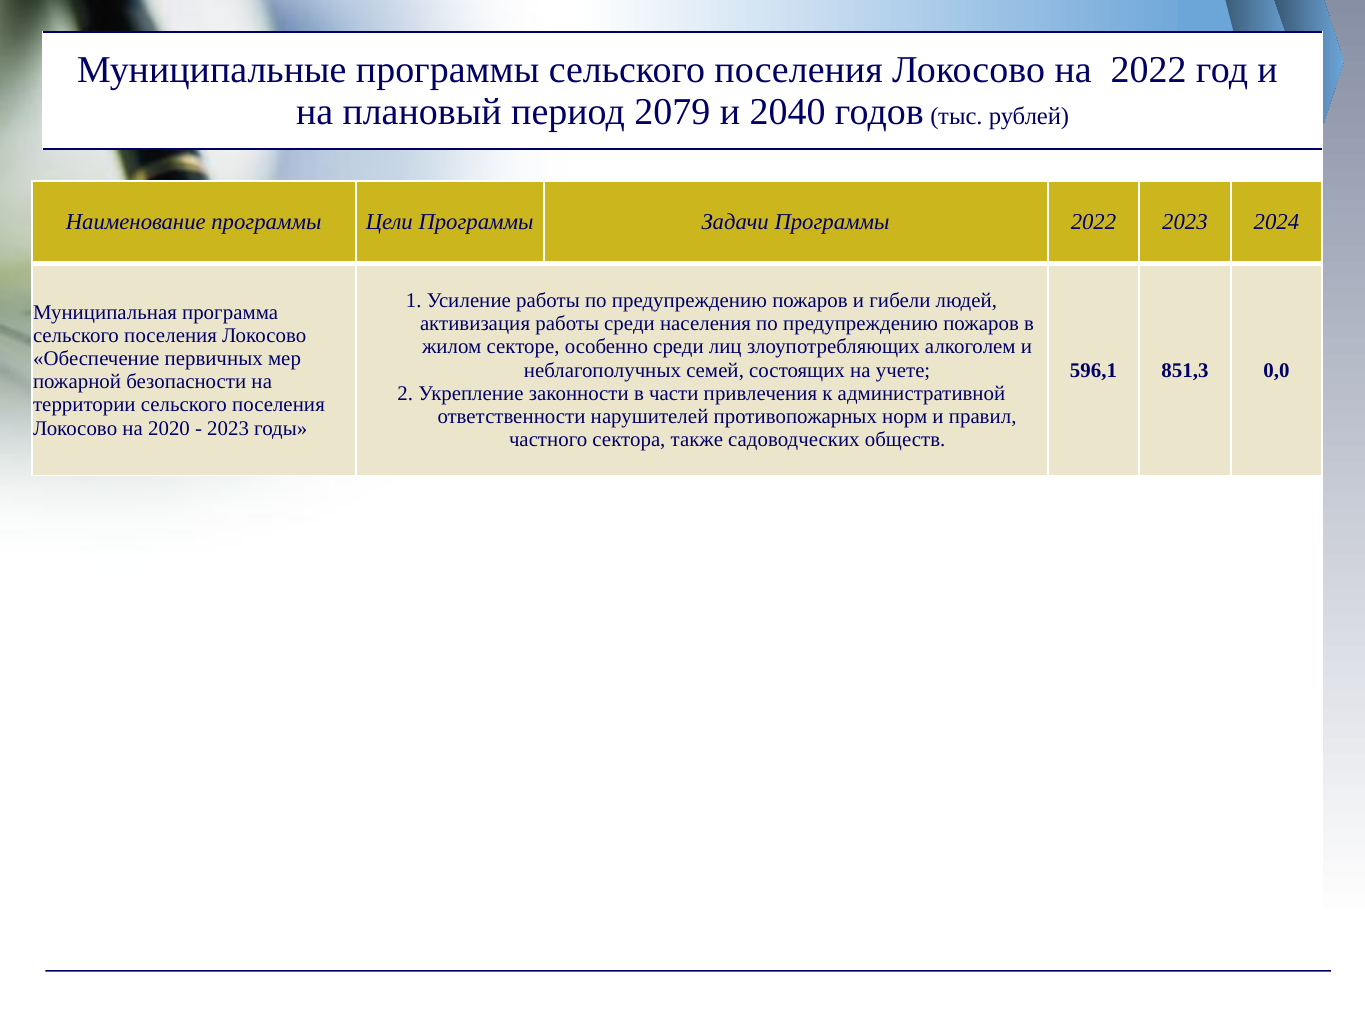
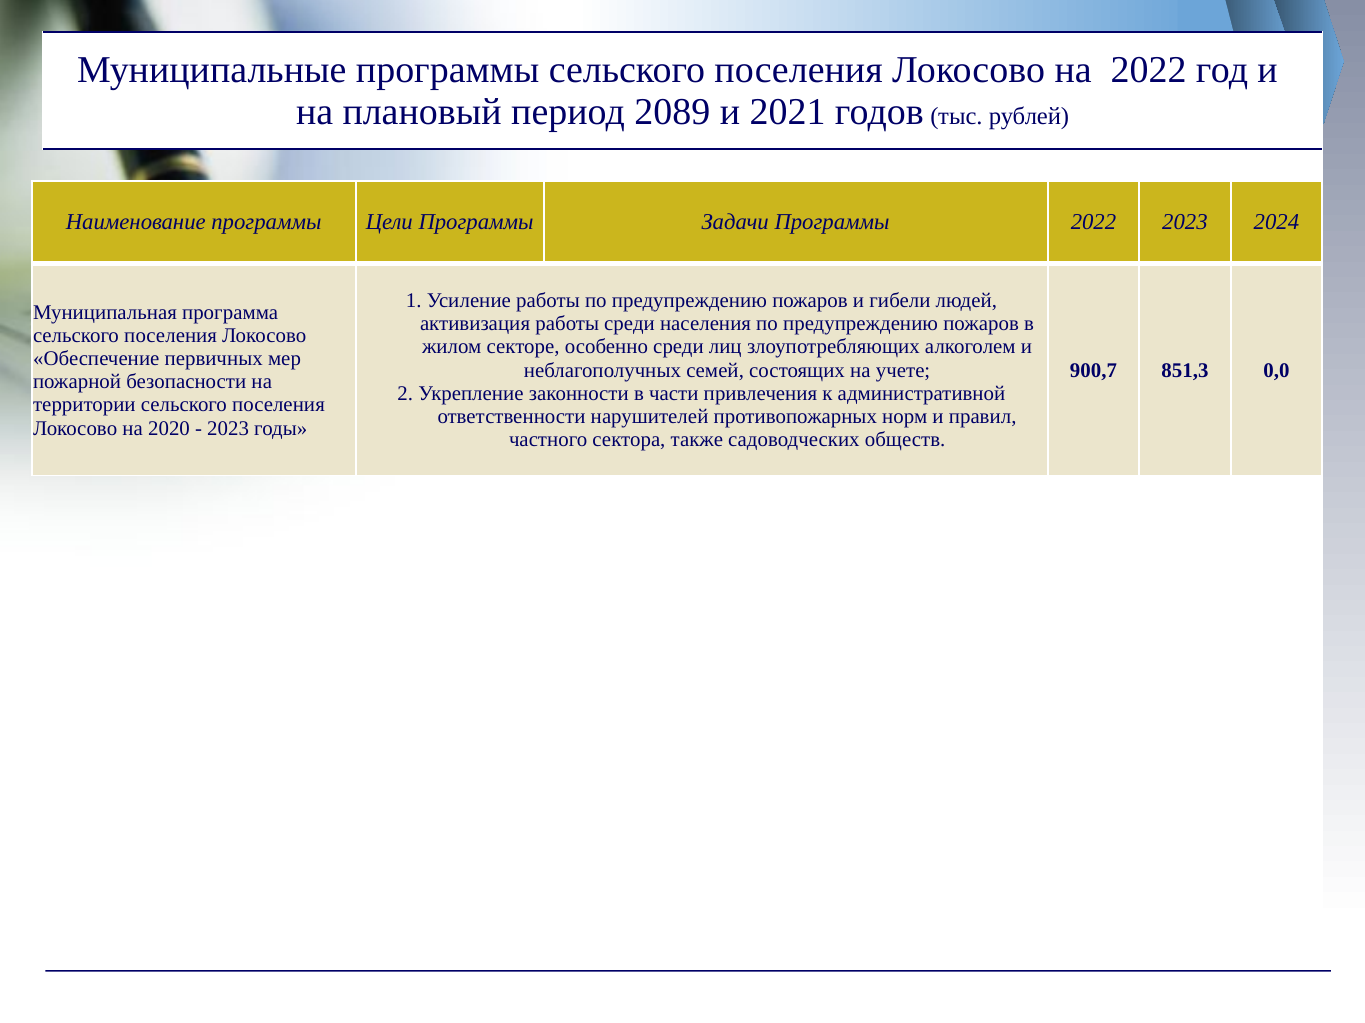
2079: 2079 -> 2089
2040: 2040 -> 2021
596,1: 596,1 -> 900,7
